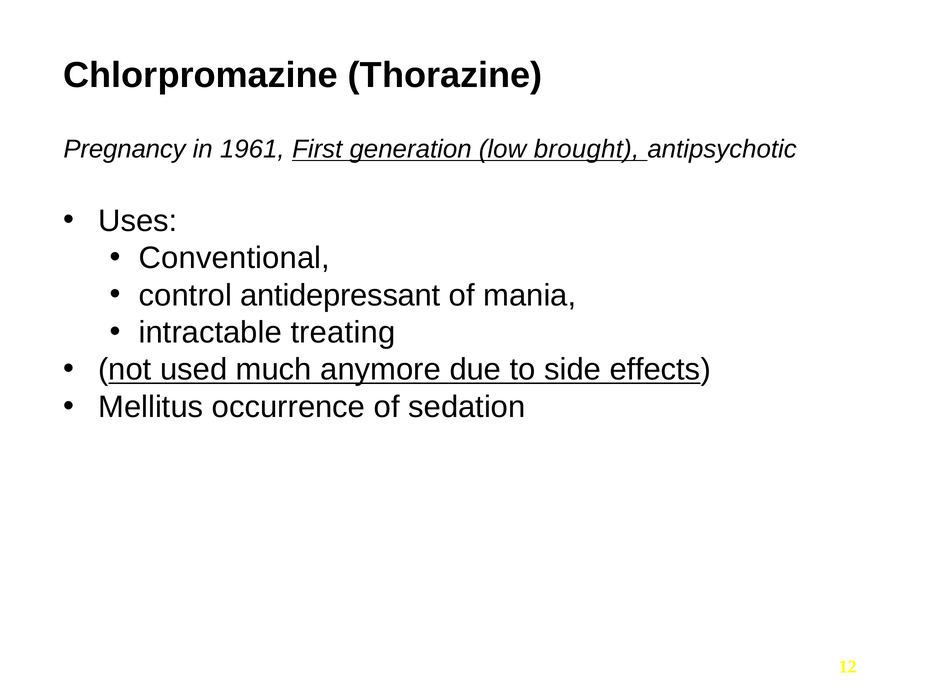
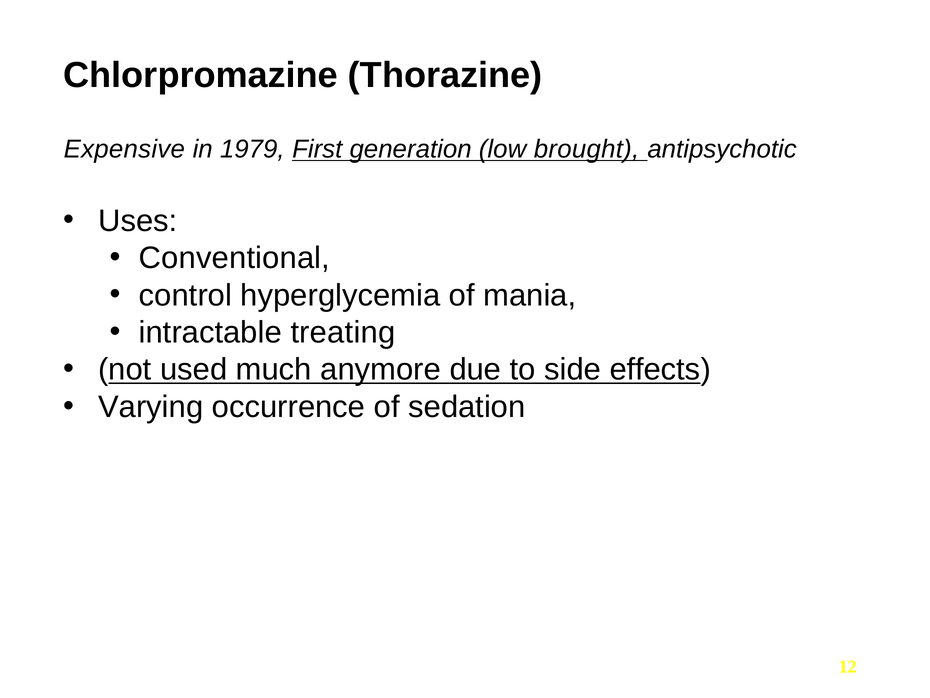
Pregnancy: Pregnancy -> Expensive
1961: 1961 -> 1979
antidepressant: antidepressant -> hyperglycemia
Mellitus: Mellitus -> Varying
